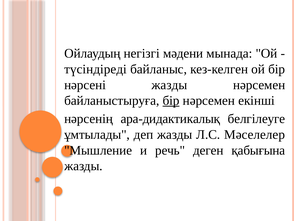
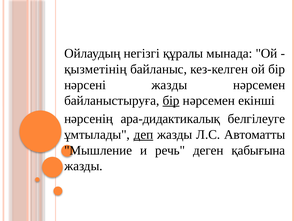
мəдени: мəдени -> құралы
түсіндіреді: түсіндіреді -> қызметінің
деп underline: none -> present
Мəселелер: Мəселелер -> Автоматты
